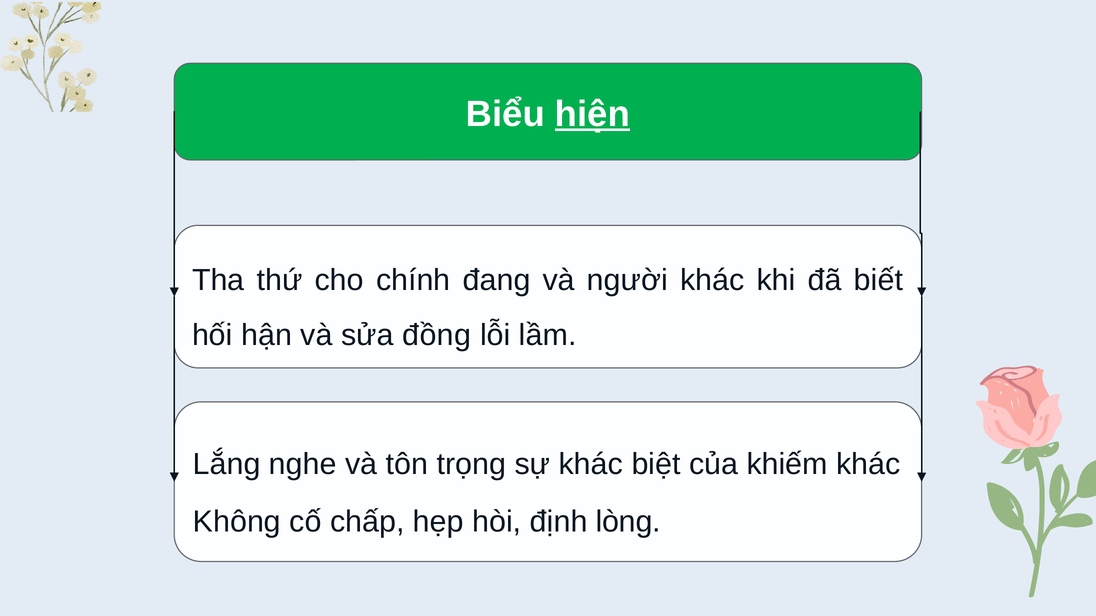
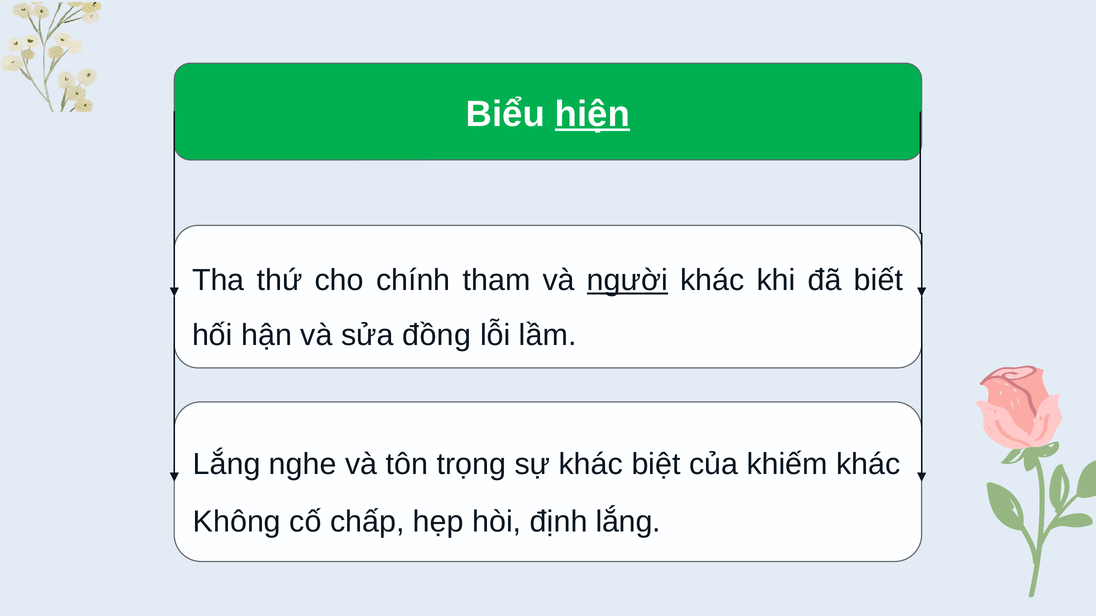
đang: đang -> tham
người underline: none -> present
định lòng: lòng -> lắng
